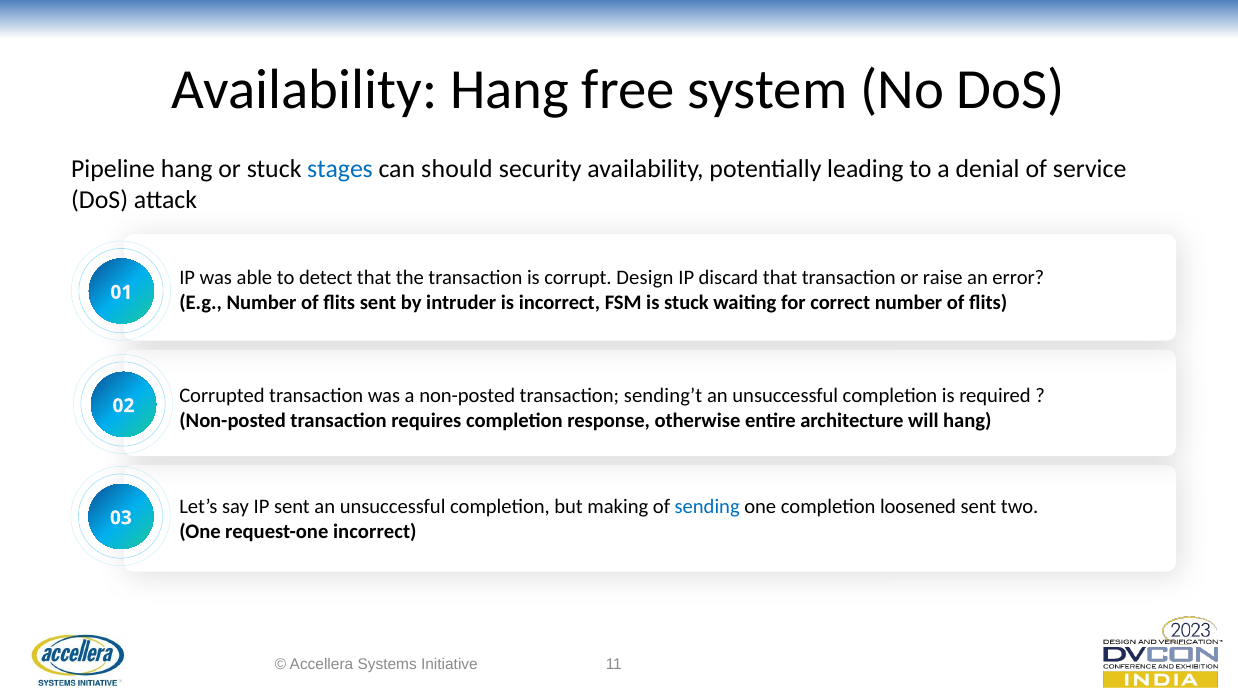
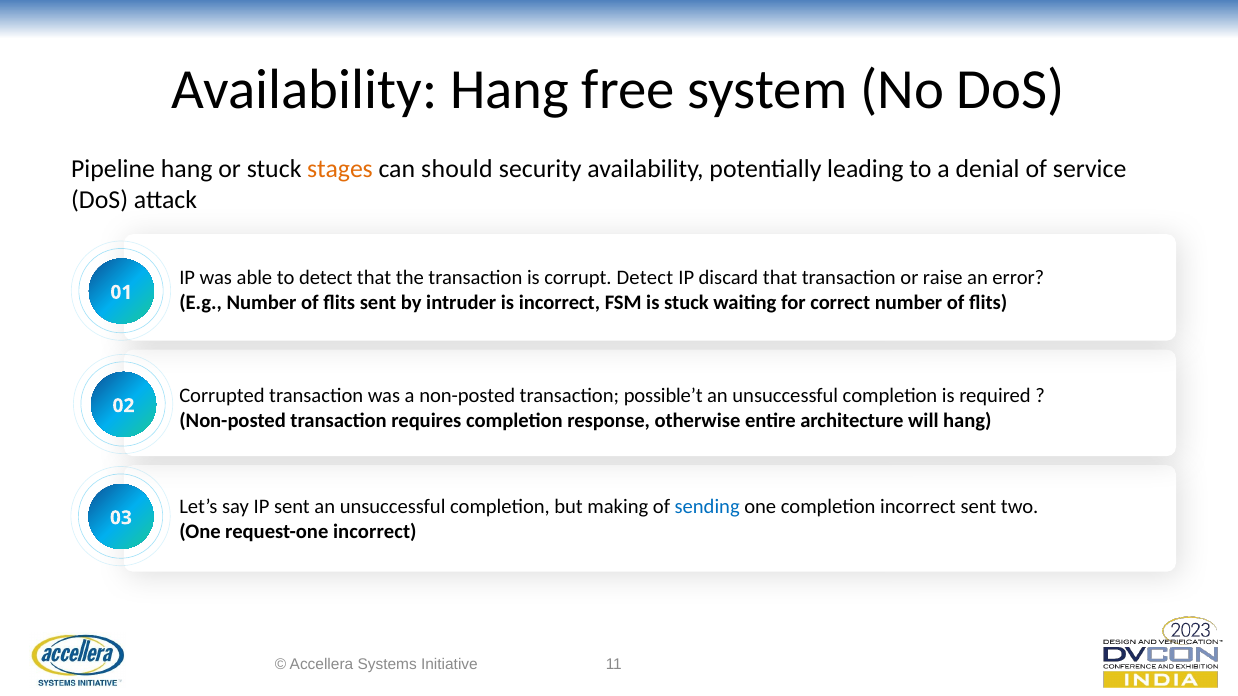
stages colour: blue -> orange
corrupt Design: Design -> Detect
sending’t: sending’t -> possible’t
completion loosened: loosened -> incorrect
